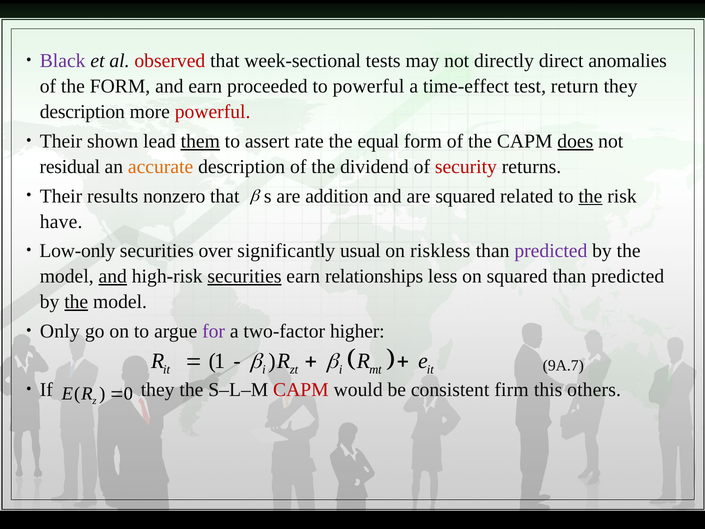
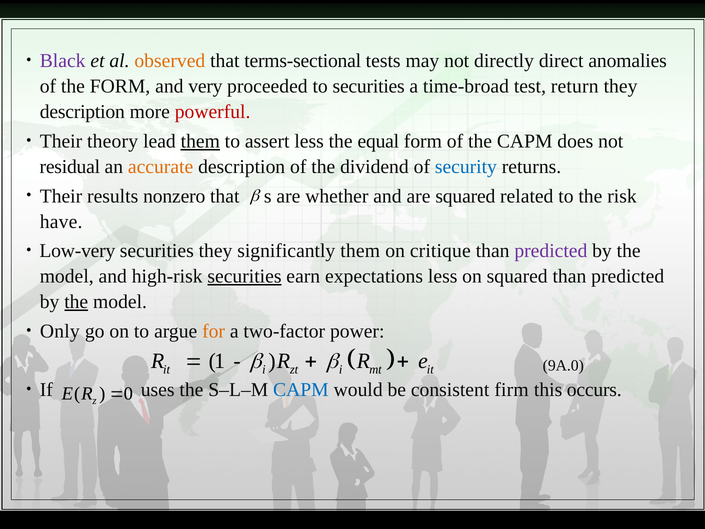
observed colour: red -> orange
week-sectional: week-sectional -> terms-sectional
and earn: earn -> very
to powerful: powerful -> securities
time-effect: time-effect -> time-broad
shown: shown -> theory
assert rate: rate -> less
does underline: present -> none
security colour: red -> blue
addition: addition -> whether
the at (590, 196) underline: present -> none
Low-only: Low-only -> Low-very
securities over: over -> they
significantly usual: usual -> them
riskless: riskless -> critique
and at (113, 276) underline: present -> none
relationships: relationships -> expectations
for colour: purple -> orange
higher: higher -> power
9A.7: 9A.7 -> 9A.0
If they: they -> uses
CAPM at (301, 390) colour: red -> blue
others: others -> occurs
